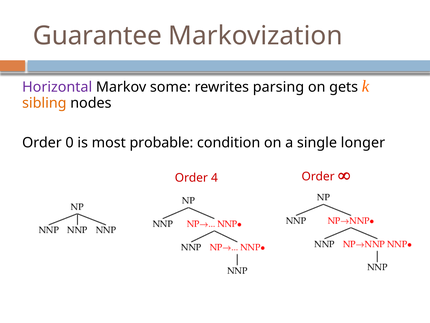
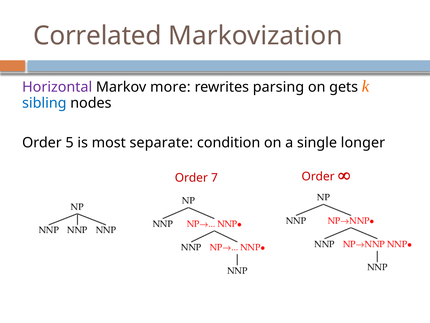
Guarantee: Guarantee -> Correlated
some: some -> more
sibling colour: orange -> blue
0: 0 -> 5
probable: probable -> separate
4: 4 -> 7
